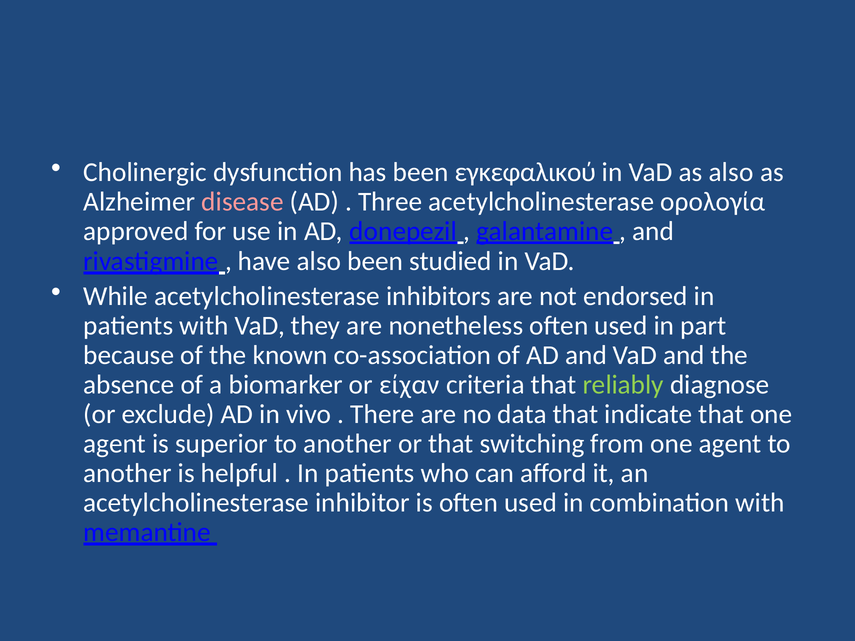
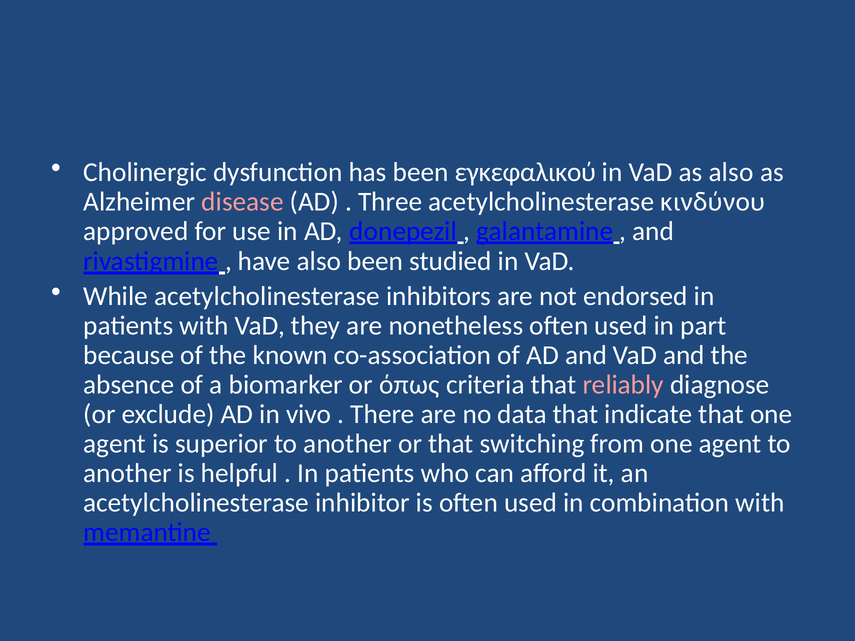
ορολογία: ορολογία -> κινδύνου
είχαν: είχαν -> όπως
reliably colour: light green -> pink
